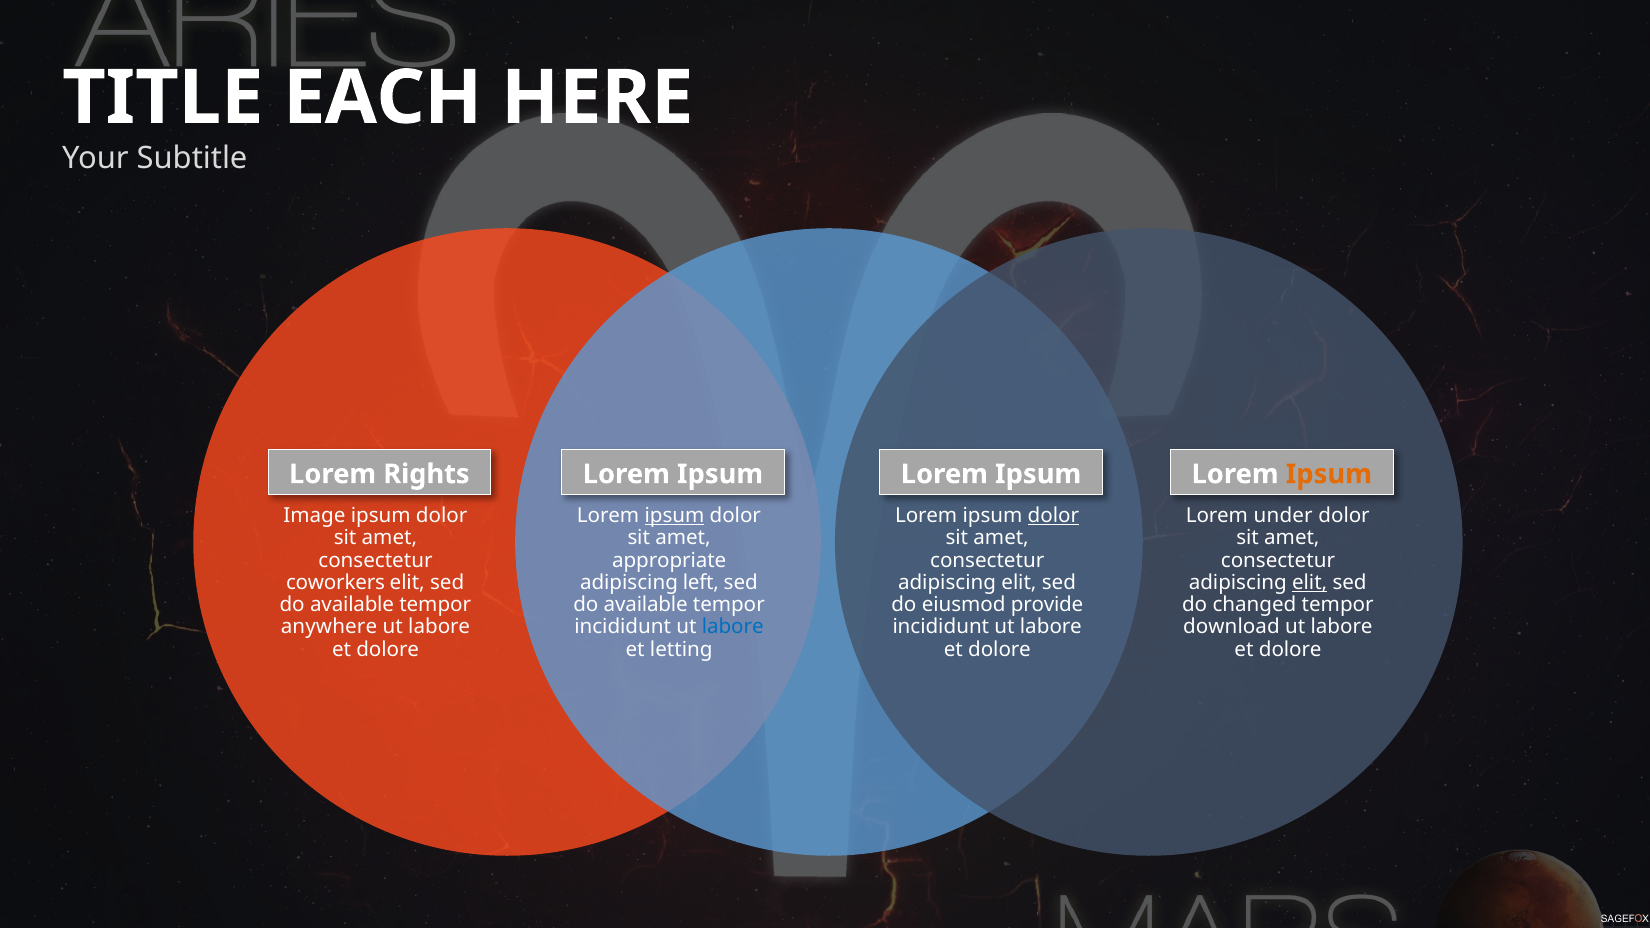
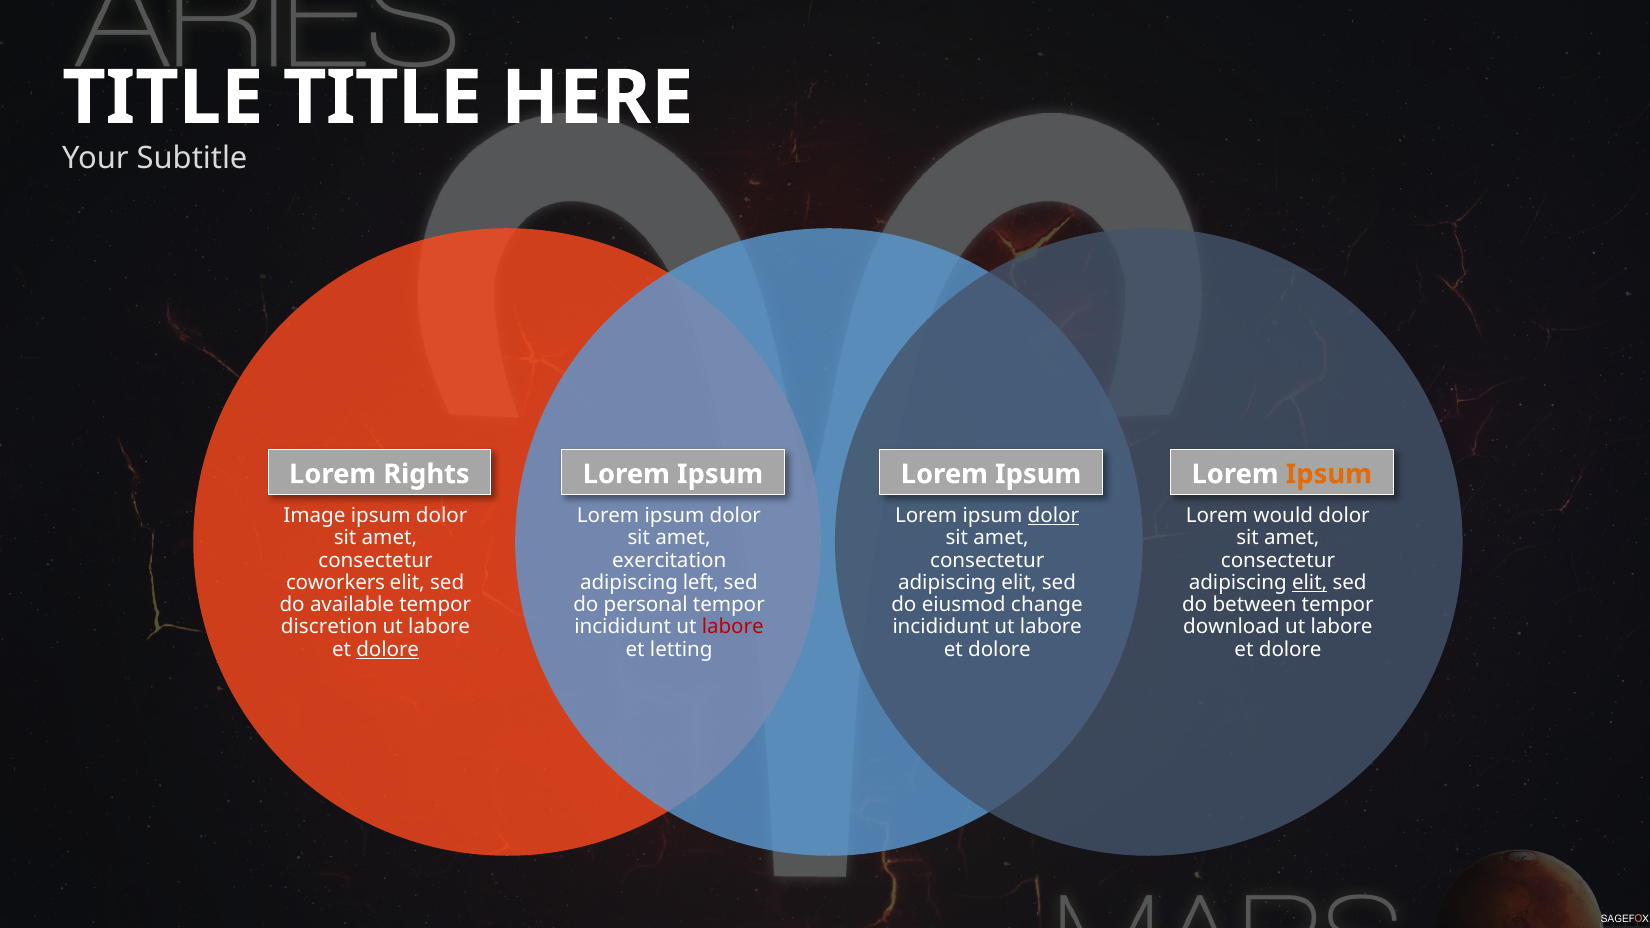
EACH at (383, 98): EACH -> TITLE
ipsum at (674, 516) underline: present -> none
under: under -> would
appropriate: appropriate -> exercitation
available at (646, 605): available -> personal
provide: provide -> change
changed: changed -> between
anywhere: anywhere -> discretion
labore at (733, 627) colour: blue -> red
dolore at (388, 649) underline: none -> present
